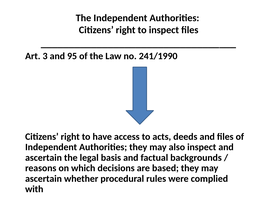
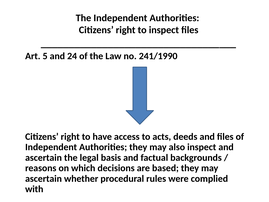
3: 3 -> 5
95: 95 -> 24
